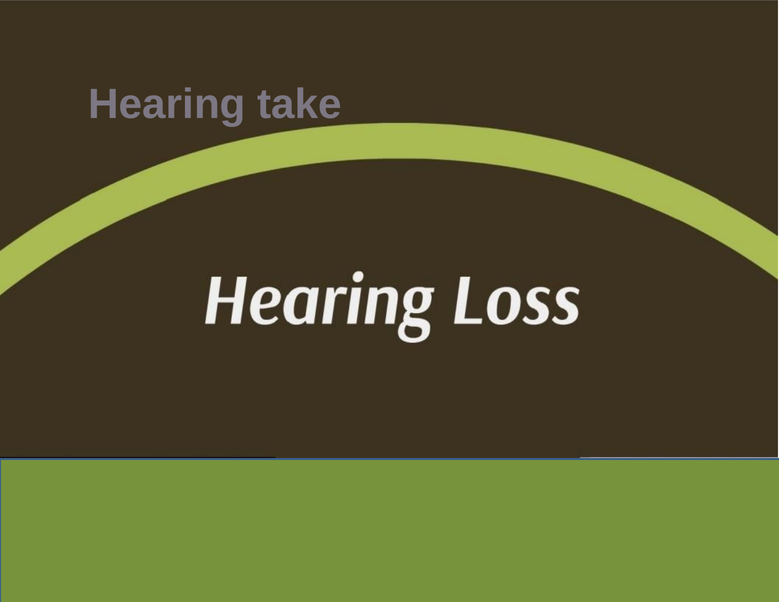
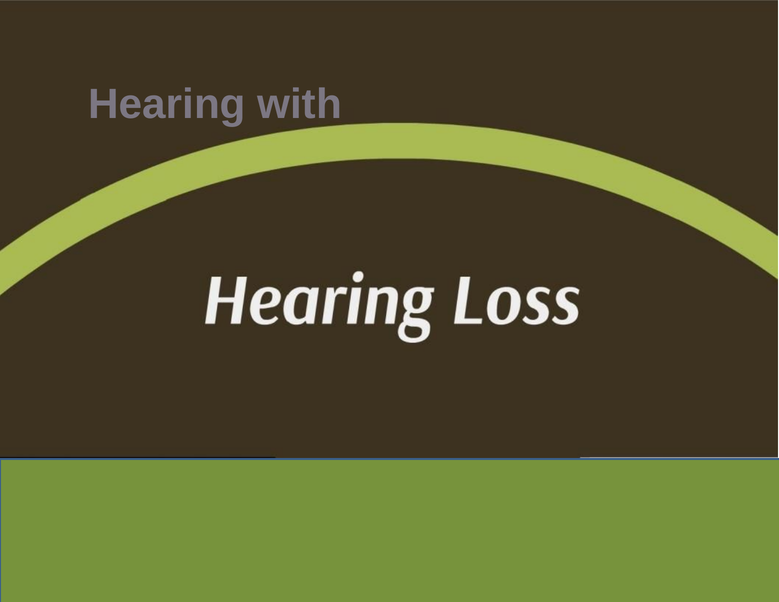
take: take -> with
